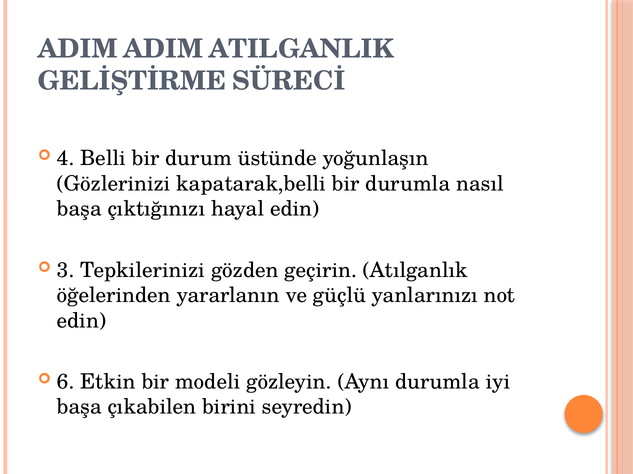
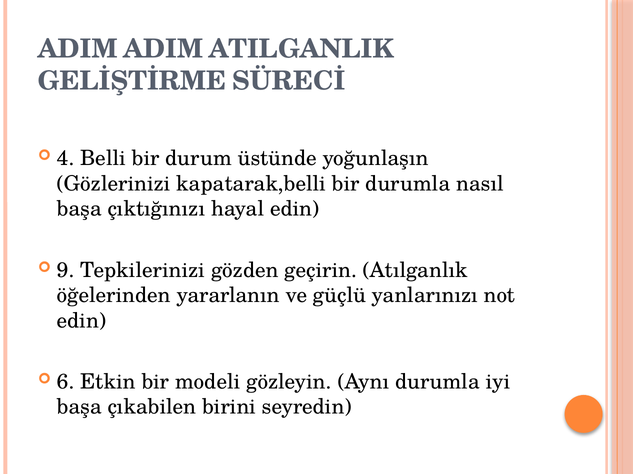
3: 3 -> 9
